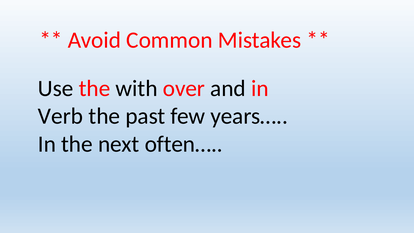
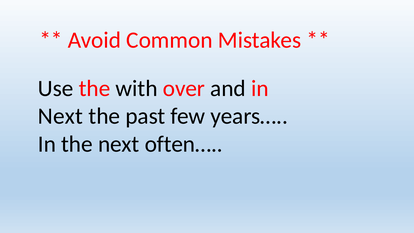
Verb at (61, 116): Verb -> Next
